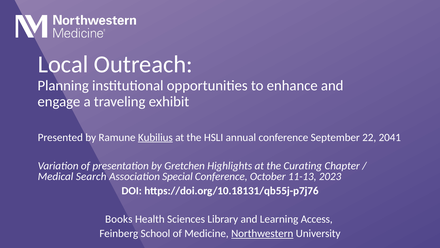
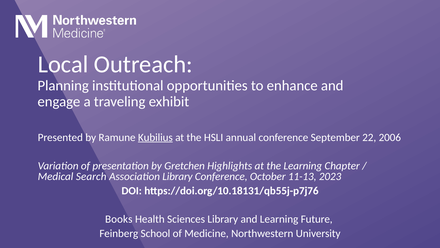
2041: 2041 -> 2006
the Curating: Curating -> Learning
Association Special: Special -> Library
Access: Access -> Future
Northwestern underline: present -> none
